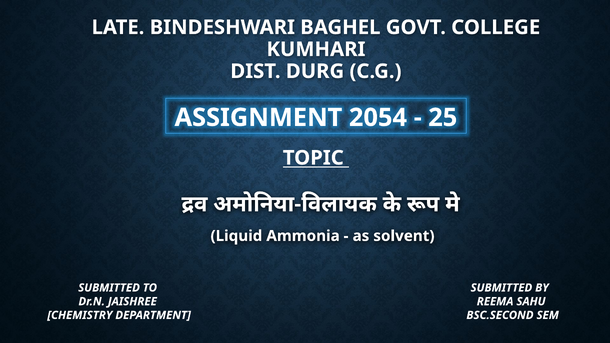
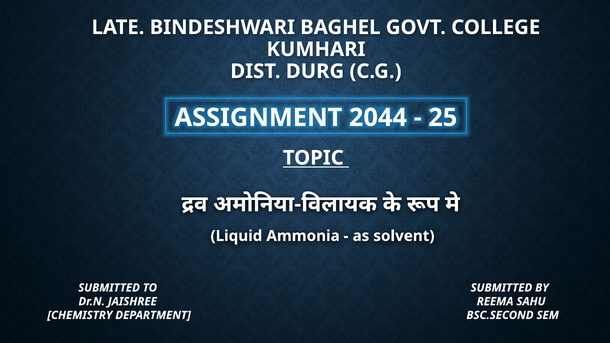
2054: 2054 -> 2044
